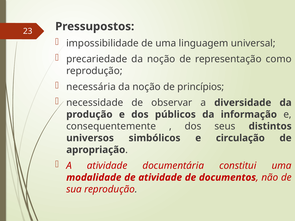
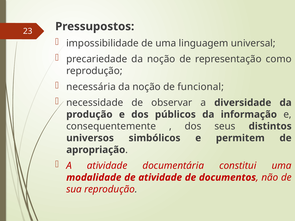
princípios: princípios -> funcional
circulação: circulação -> permitem
